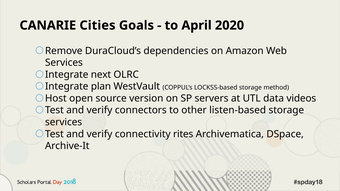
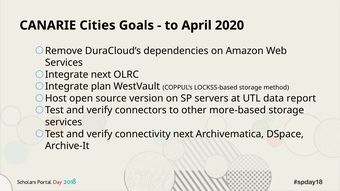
videos: videos -> report
listen-based: listen-based -> more-based
connectivity rites: rites -> next
